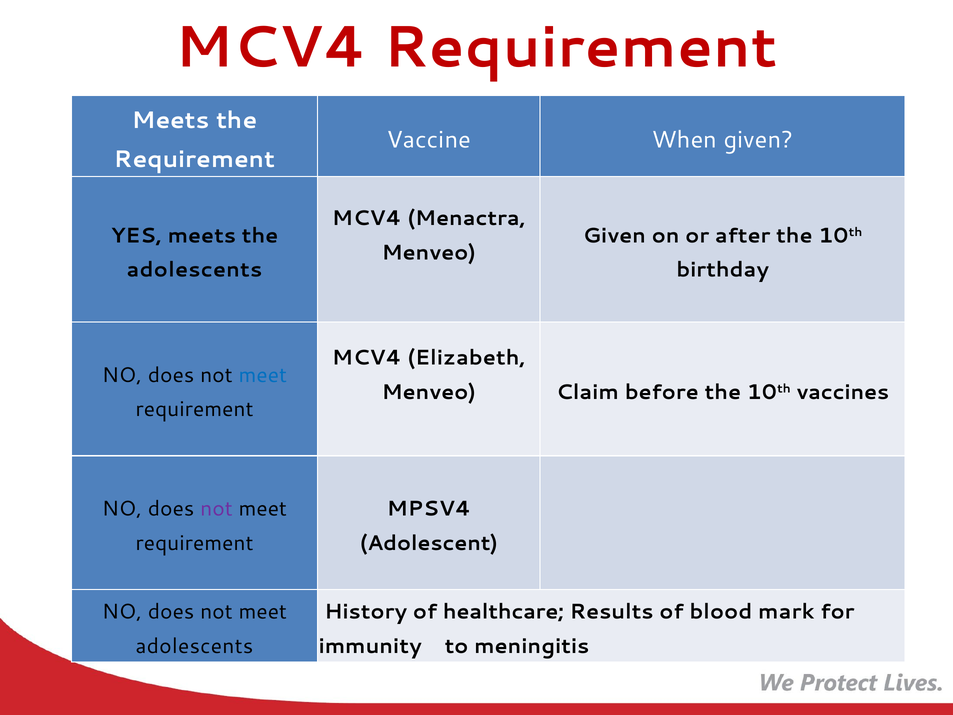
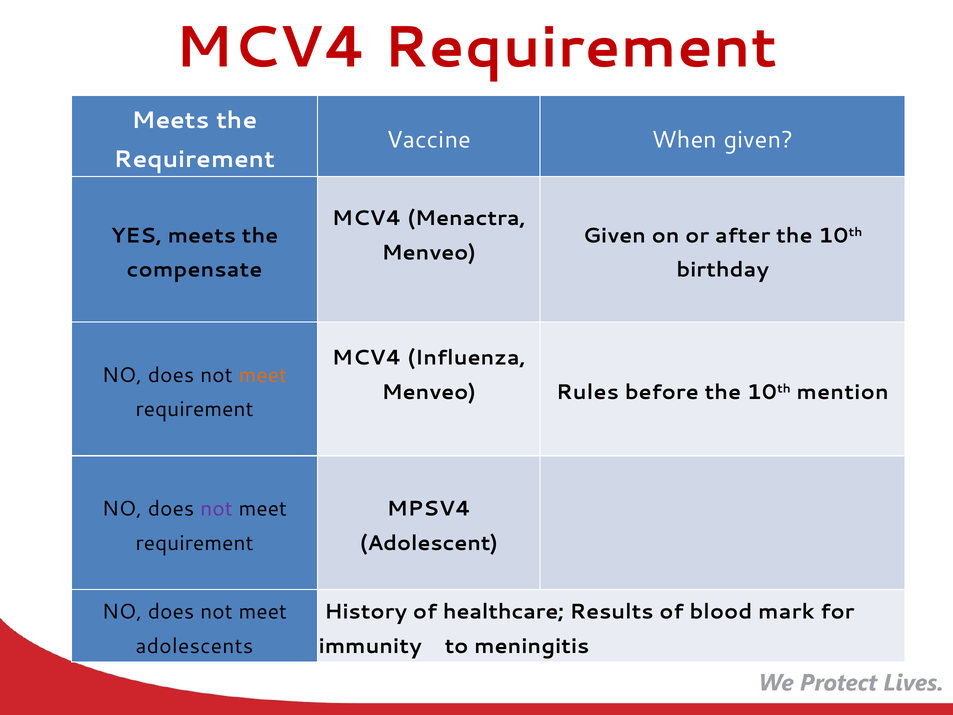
adolescents at (194, 270): adolescents -> compensate
Elizabeth: Elizabeth -> Influenza
meet at (263, 375) colour: blue -> orange
Claim: Claim -> Rules
vaccines: vaccines -> mention
